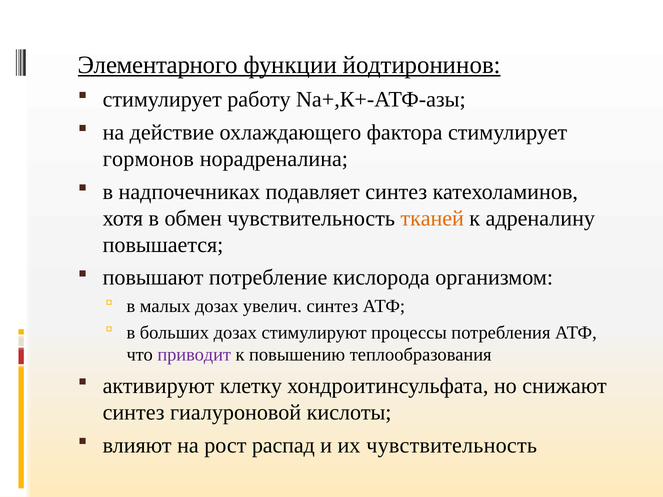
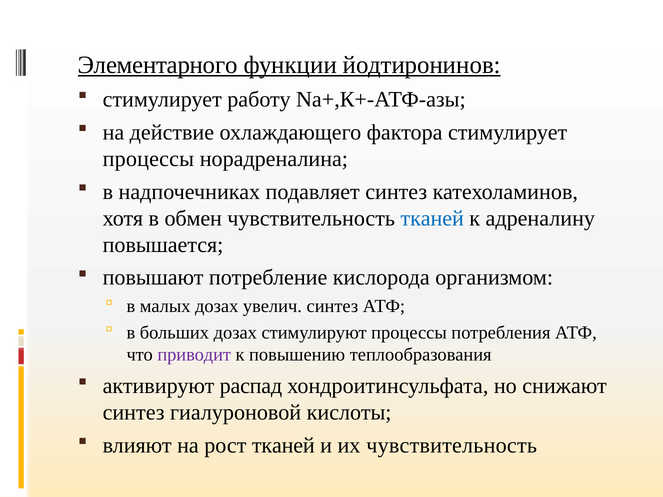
гормонов at (148, 159): гормонов -> процессы
тканей at (432, 218) colour: orange -> blue
клетку: клетку -> распад
рост распад: распад -> тканей
